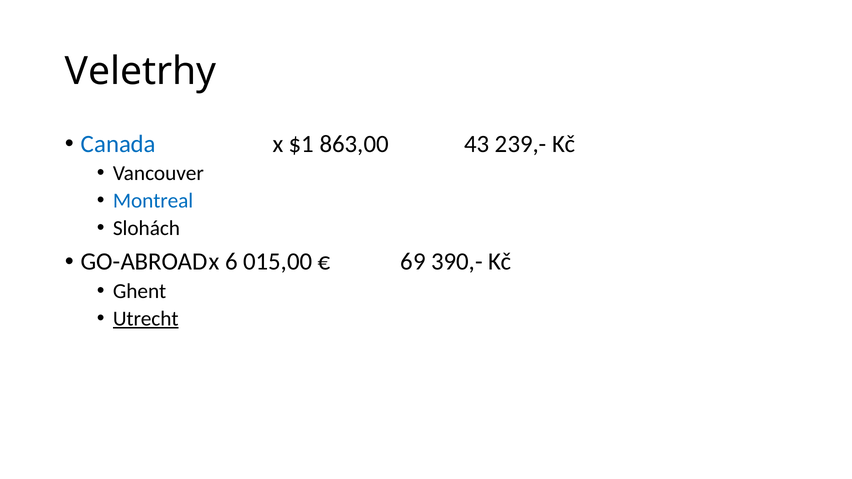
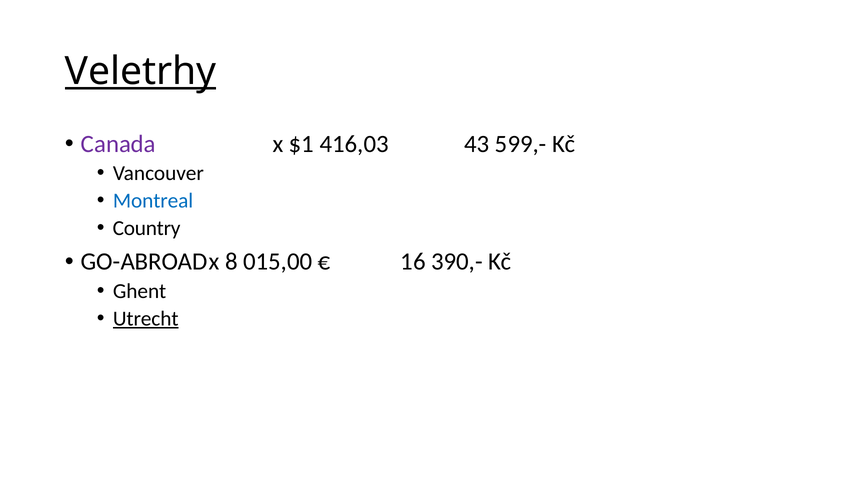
Veletrhy underline: none -> present
Canada colour: blue -> purple
863,00: 863,00 -> 416,03
239,-: 239,- -> 599,-
Slohách: Slohách -> Country
6: 6 -> 8
69: 69 -> 16
